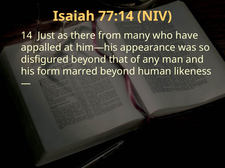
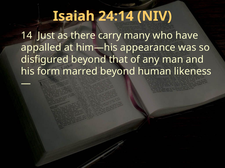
77:14: 77:14 -> 24:14
from: from -> carry
